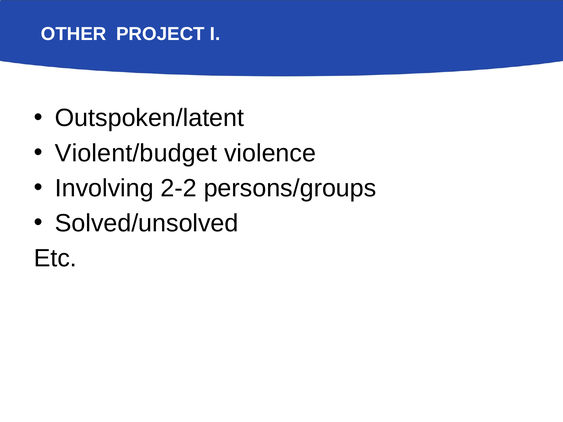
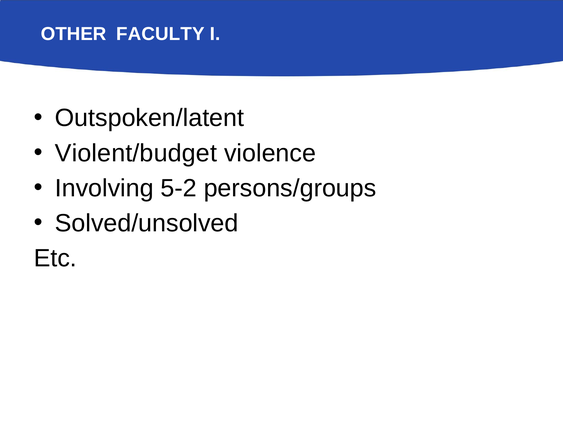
PROJECT: PROJECT -> FACULTY
2-2: 2-2 -> 5-2
